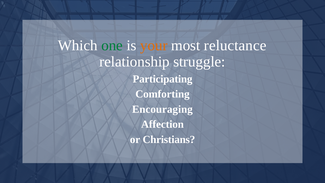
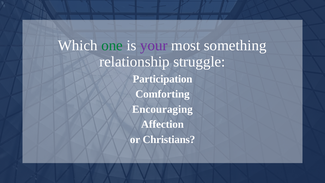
your colour: orange -> purple
reluctance: reluctance -> something
Participating: Participating -> Participation
